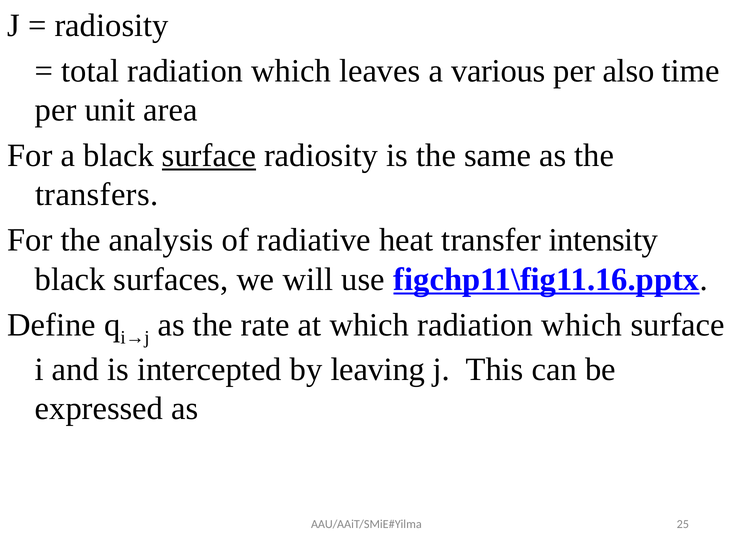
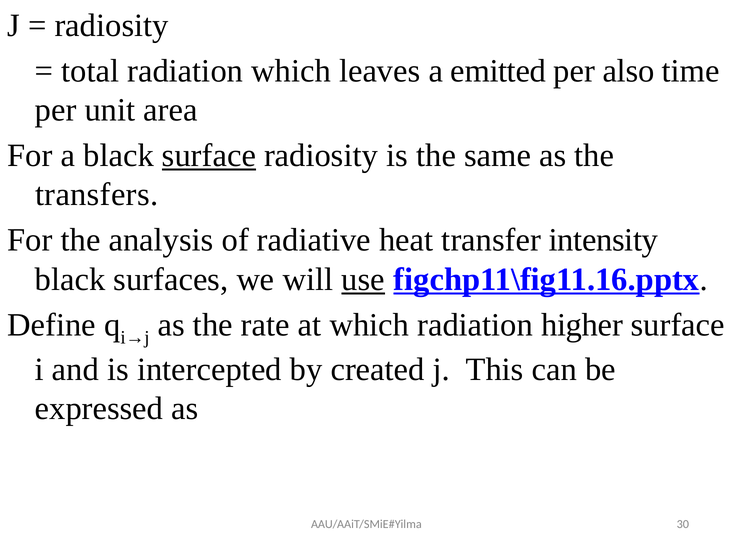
various: various -> emitted
use underline: none -> present
which radiation which: which -> higher
leaving: leaving -> created
25: 25 -> 30
